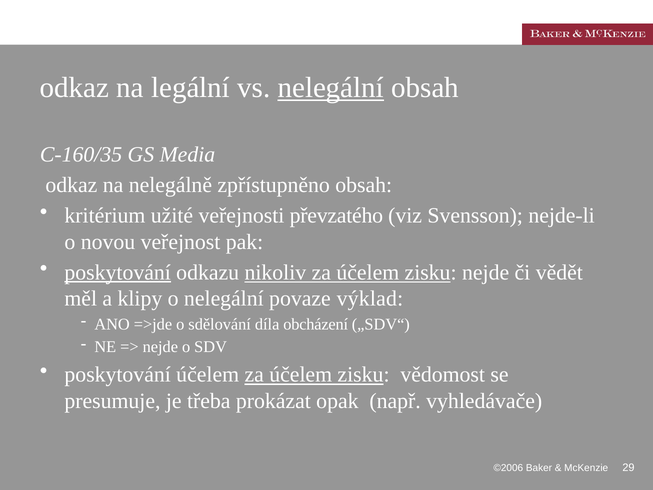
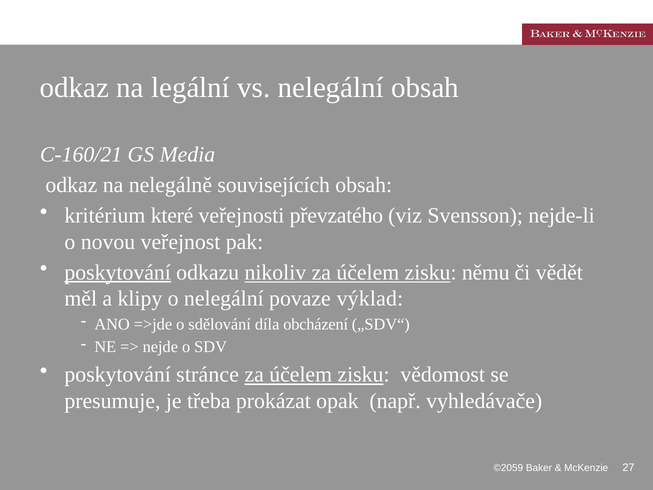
nelegální at (331, 88) underline: present -> none
C-160/35: C-160/35 -> C-160/21
zpřístupněno: zpřístupněno -> souvisejících
užité: užité -> které
zisku nejde: nejde -> němu
poskytování účelem: účelem -> stránce
©2006: ©2006 -> ©2059
29: 29 -> 27
